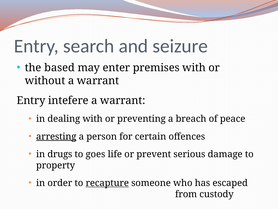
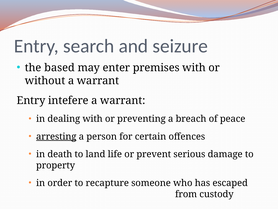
drugs: drugs -> death
goes: goes -> land
recapture underline: present -> none
